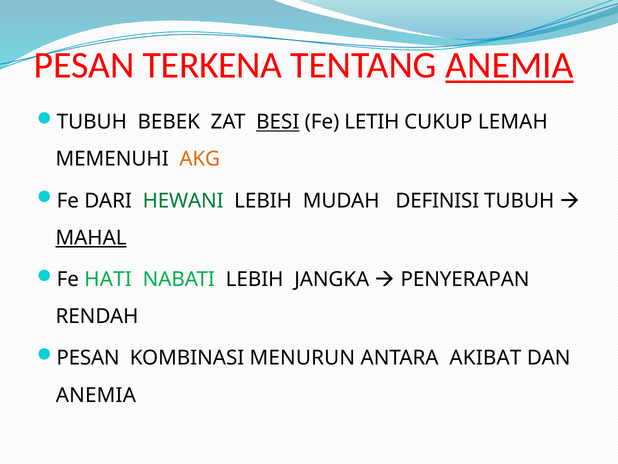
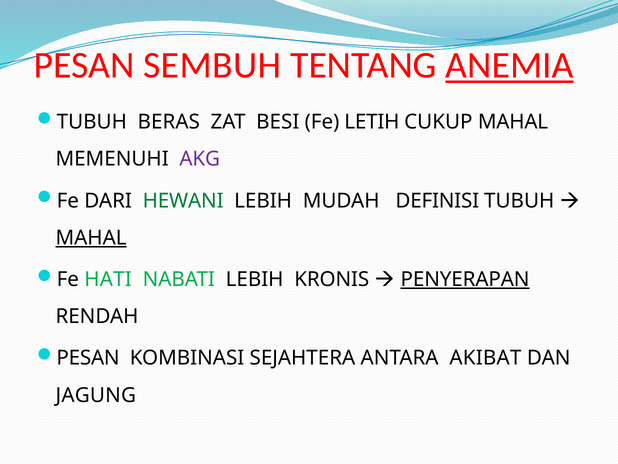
TERKENA: TERKENA -> SEMBUH
BEBEK: BEBEK -> BERAS
BESI underline: present -> none
CUKUP LEMAH: LEMAH -> MAHAL
AKG colour: orange -> purple
JANGKA: JANGKA -> KRONIS
PENYERAPAN underline: none -> present
MENURUN: MENURUN -> SEJAHTERA
ANEMIA at (96, 395): ANEMIA -> JAGUNG
